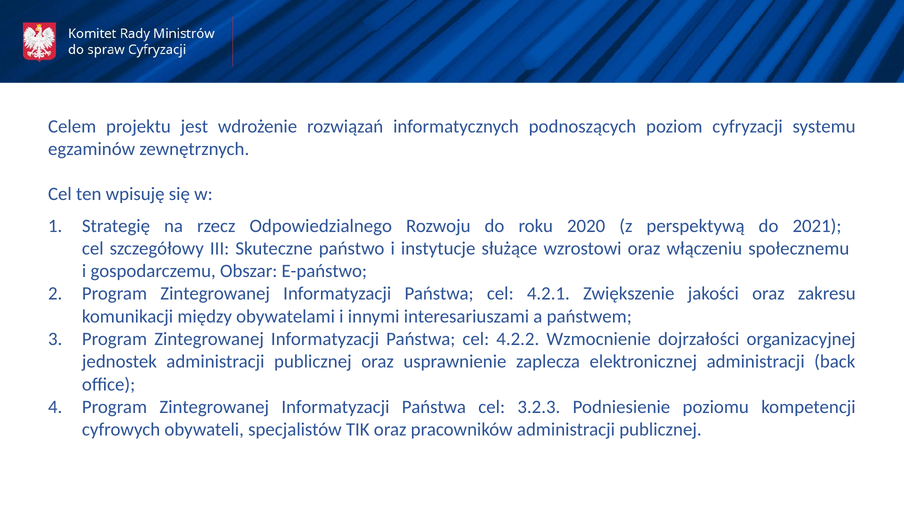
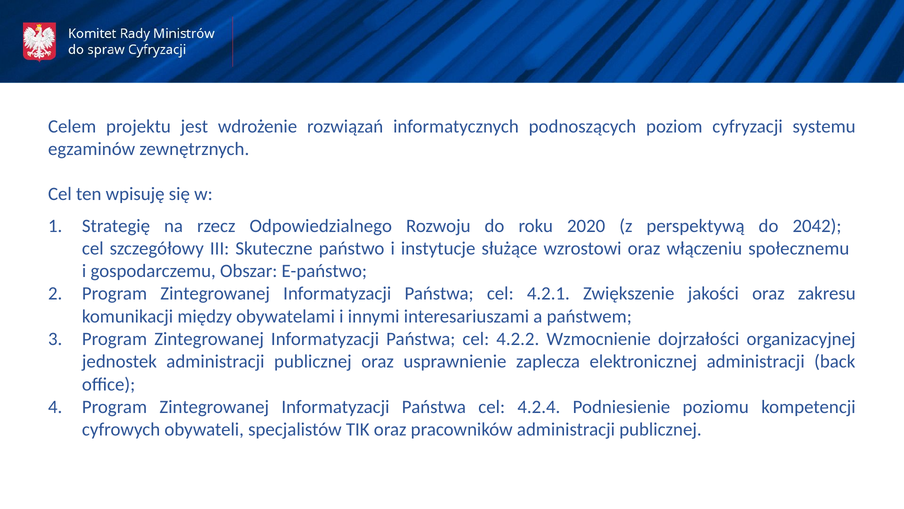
2021: 2021 -> 2042
3.2.3: 3.2.3 -> 4.2.4
